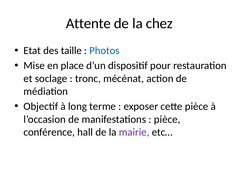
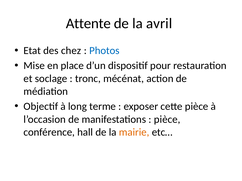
chez: chez -> avril
taille: taille -> chez
mairie colour: purple -> orange
